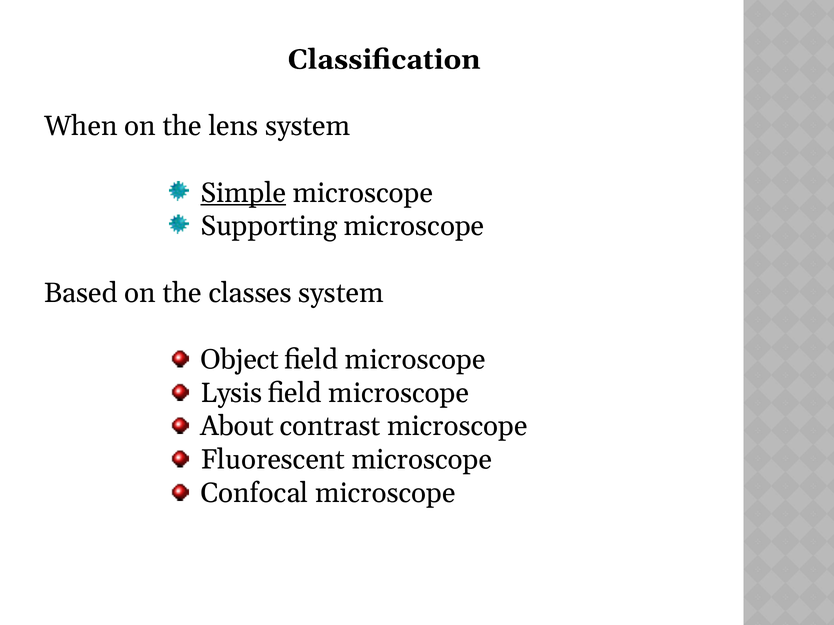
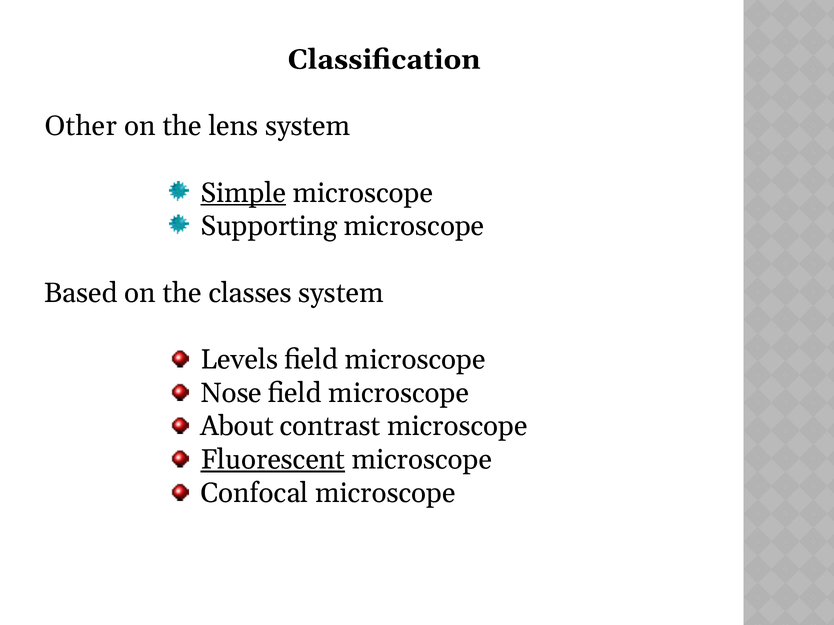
When: When -> Other
Object: Object -> Levels
Lysis: Lysis -> Nose
Fluorescent underline: none -> present
